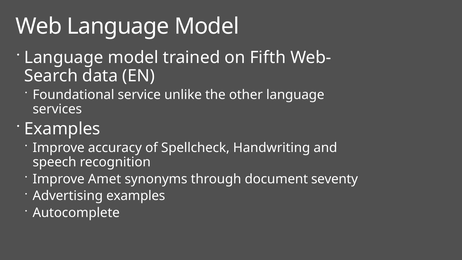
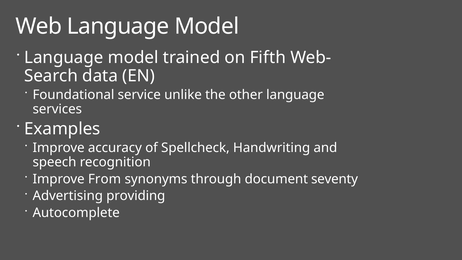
Amet: Amet -> From
Advertising examples: examples -> providing
